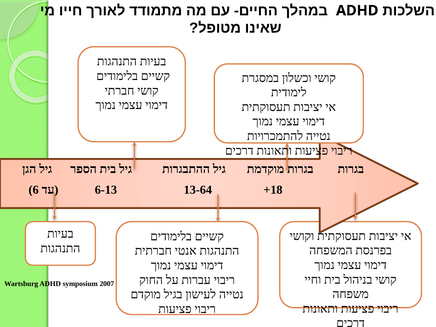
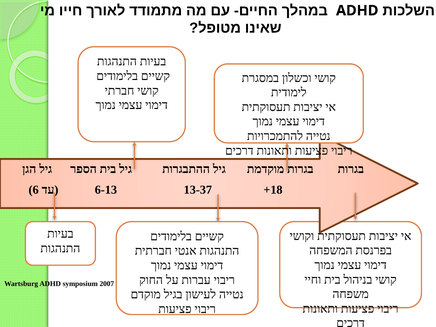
13-64: 13-64 -> 13-37
